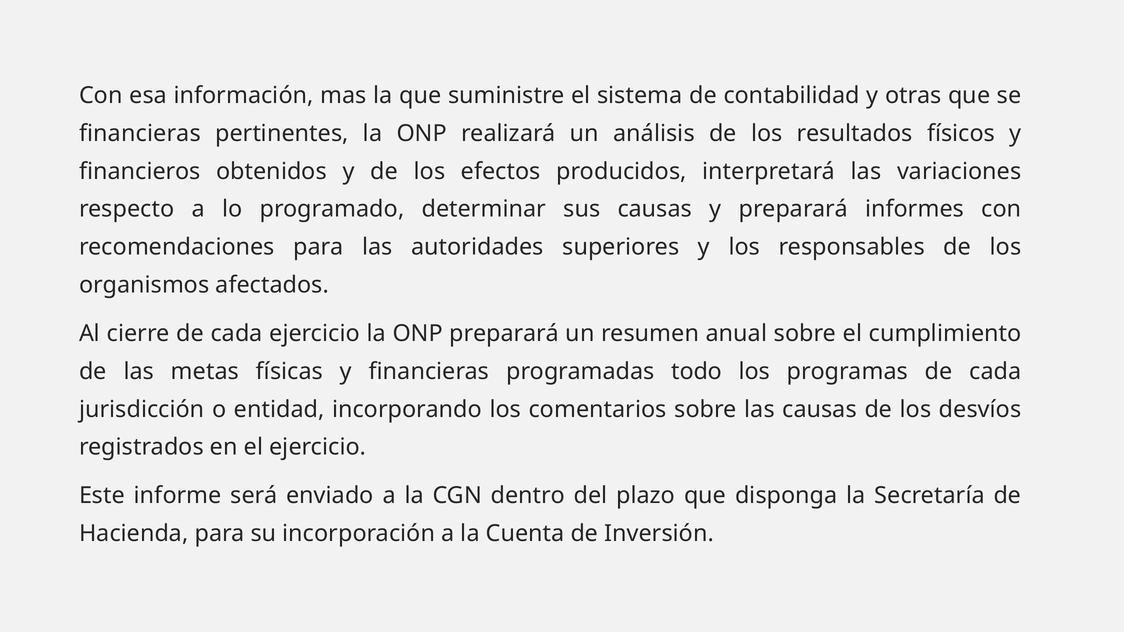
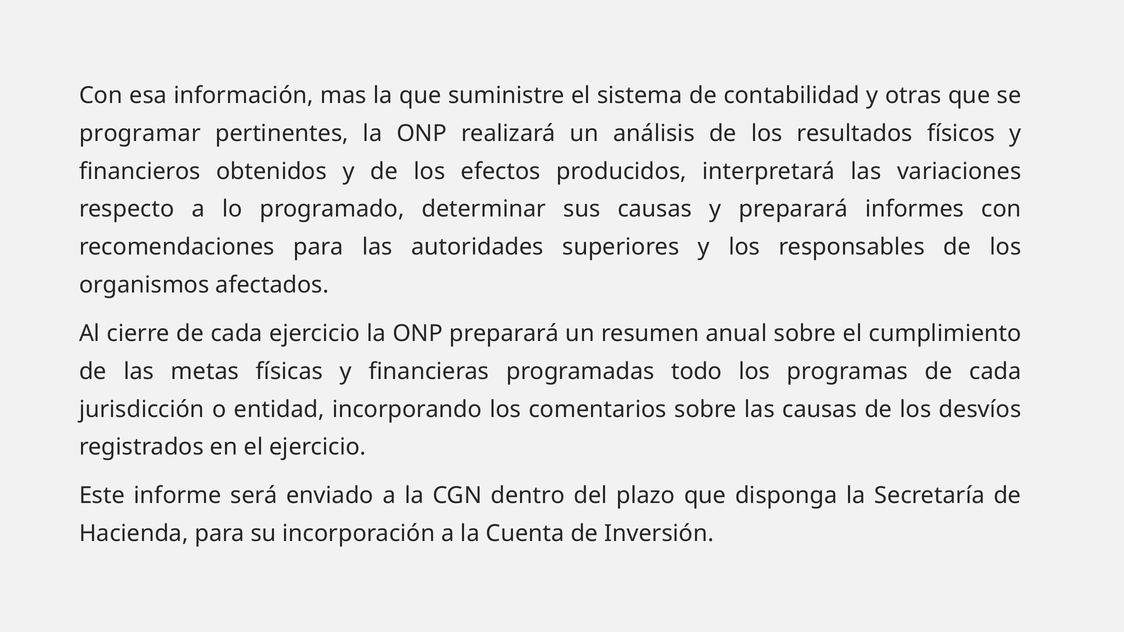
financieras at (140, 133): financieras -> programar
